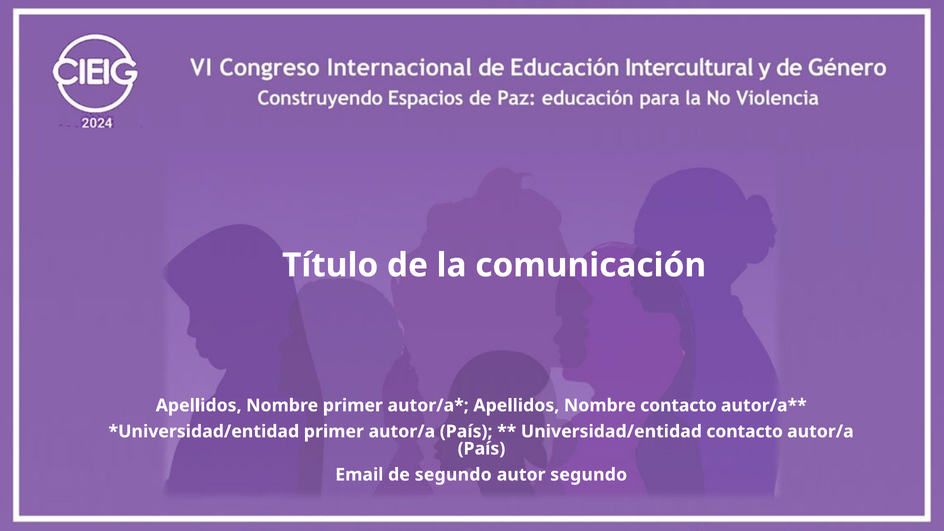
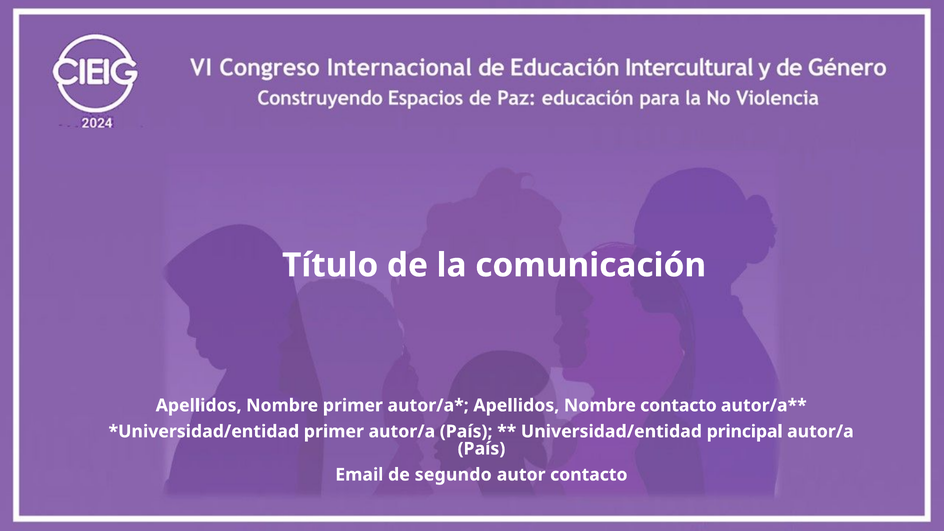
Universidad/entidad contacto: contacto -> principal
autor segundo: segundo -> contacto
